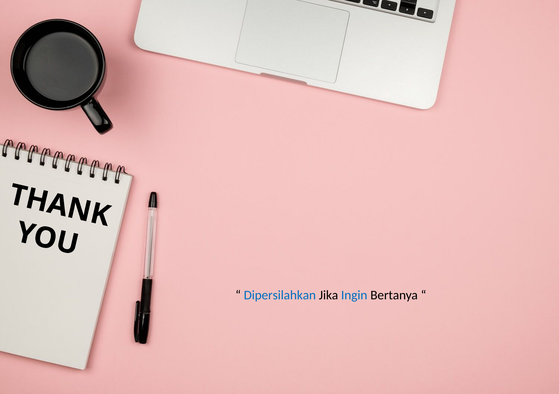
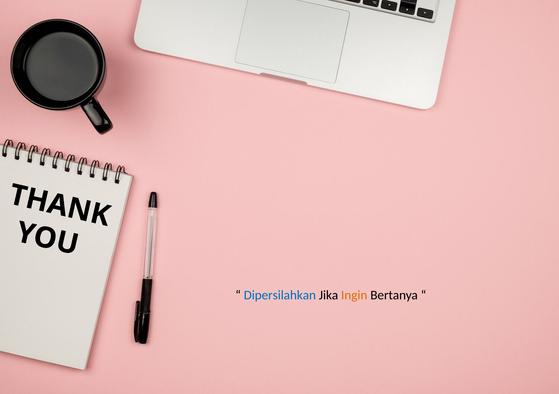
Ingin colour: blue -> orange
